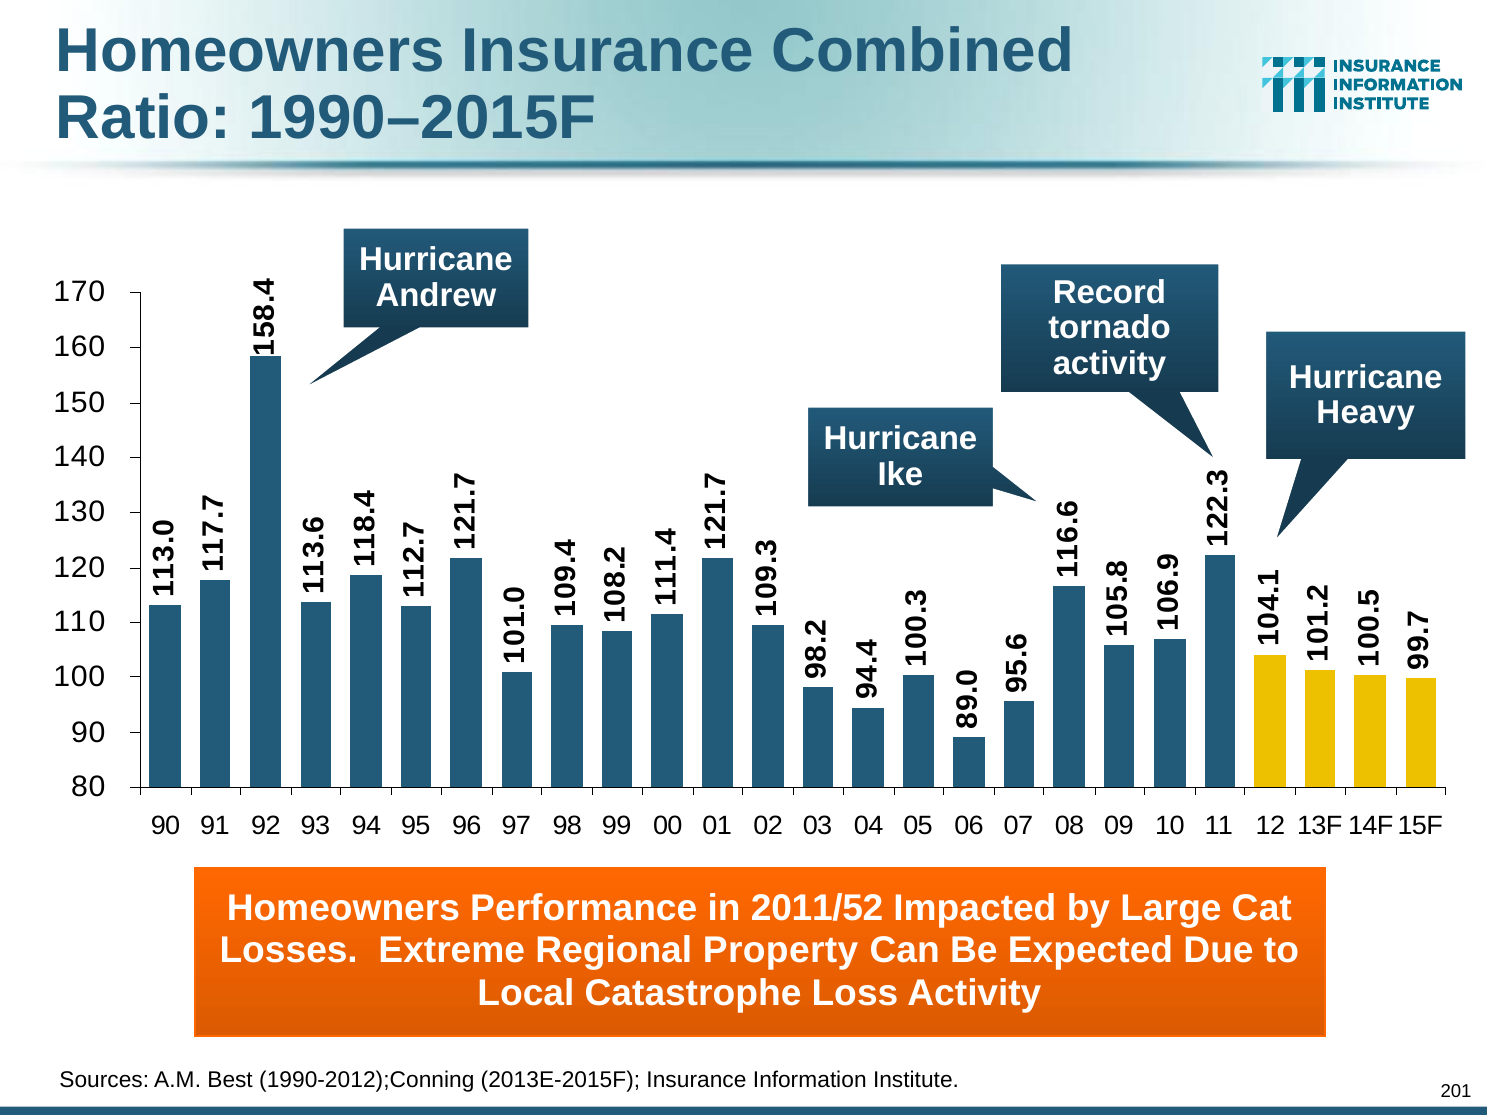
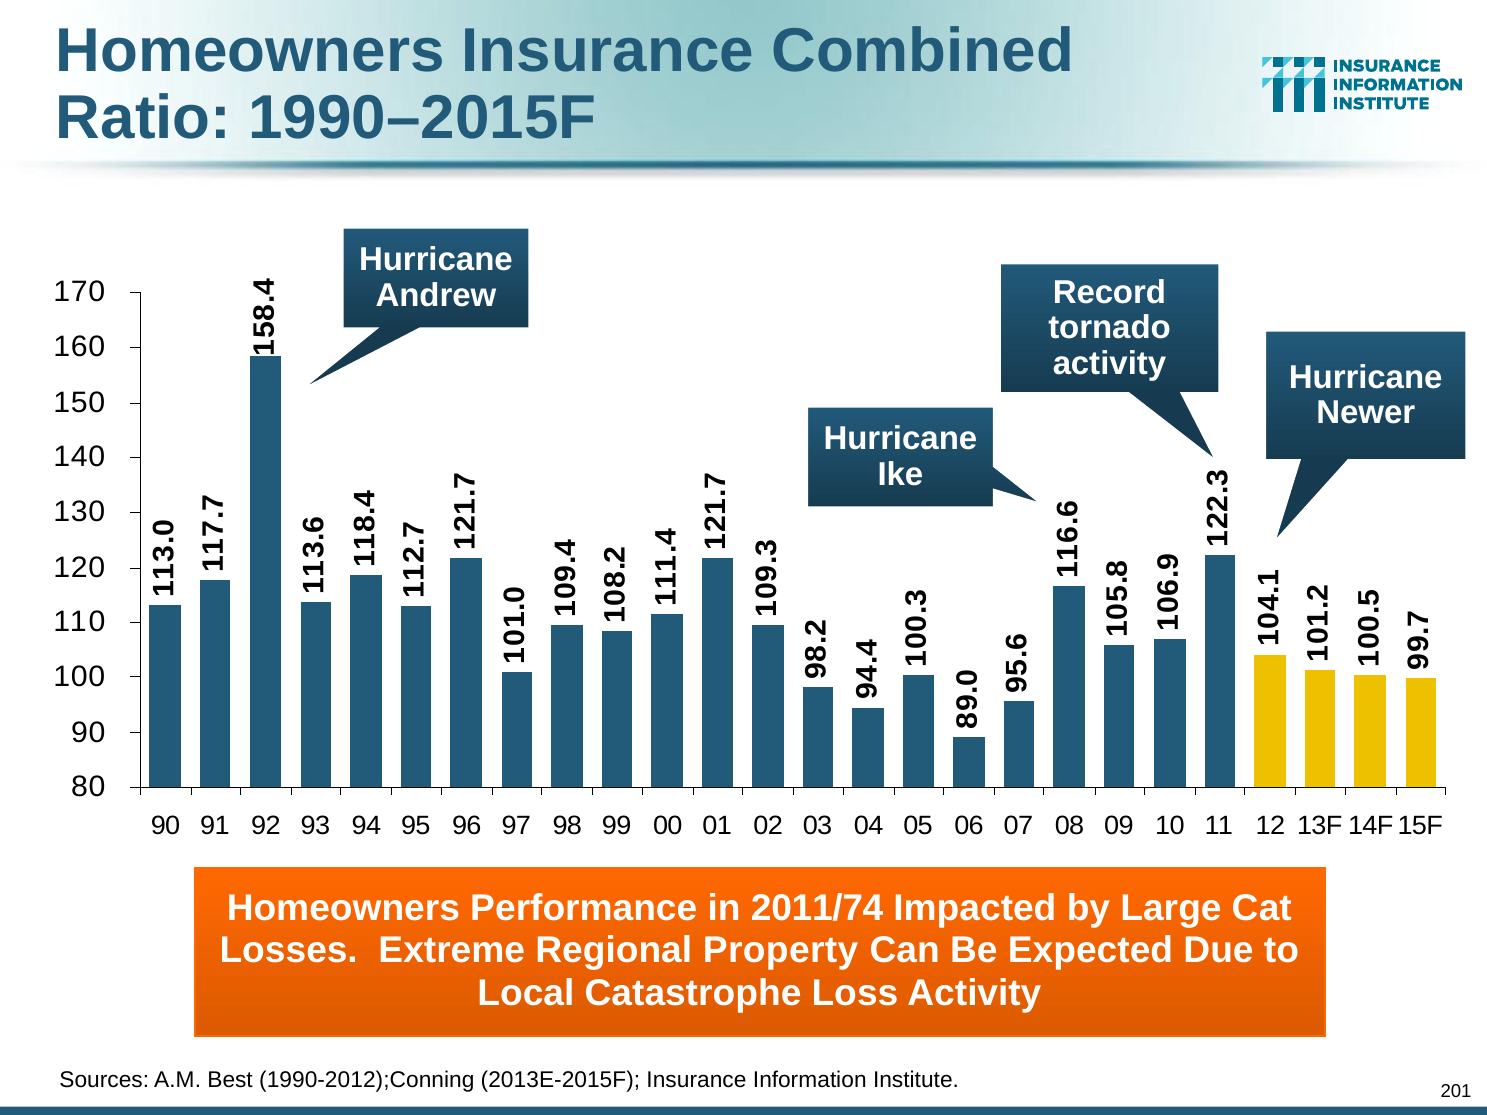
Heavy: Heavy -> Newer
2011/52: 2011/52 -> 2011/74
